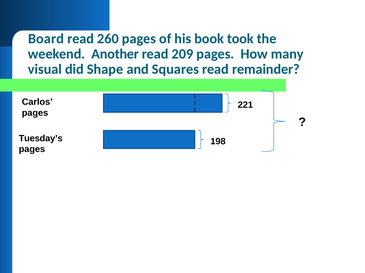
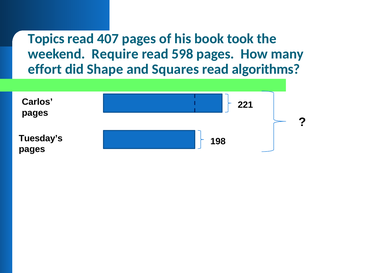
Board: Board -> Topics
260: 260 -> 407
Another: Another -> Require
209: 209 -> 598
visual: visual -> effort
remainder: remainder -> algorithms
